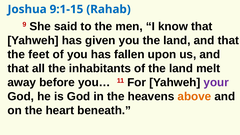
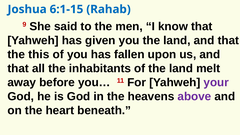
9:1-15: 9:1-15 -> 6:1-15
feet: feet -> this
above colour: orange -> purple
